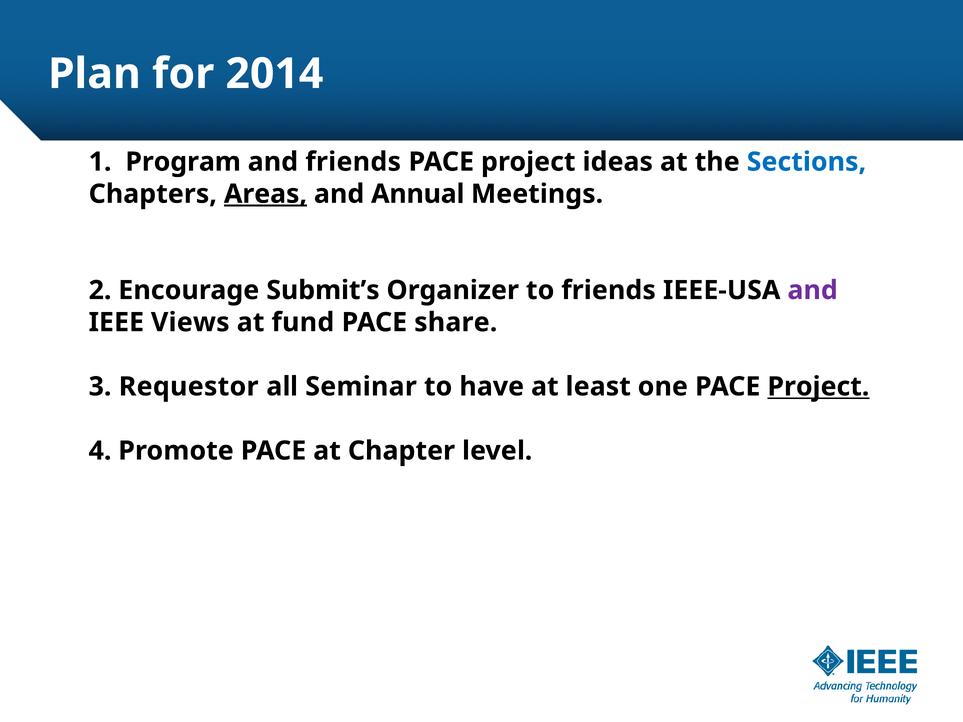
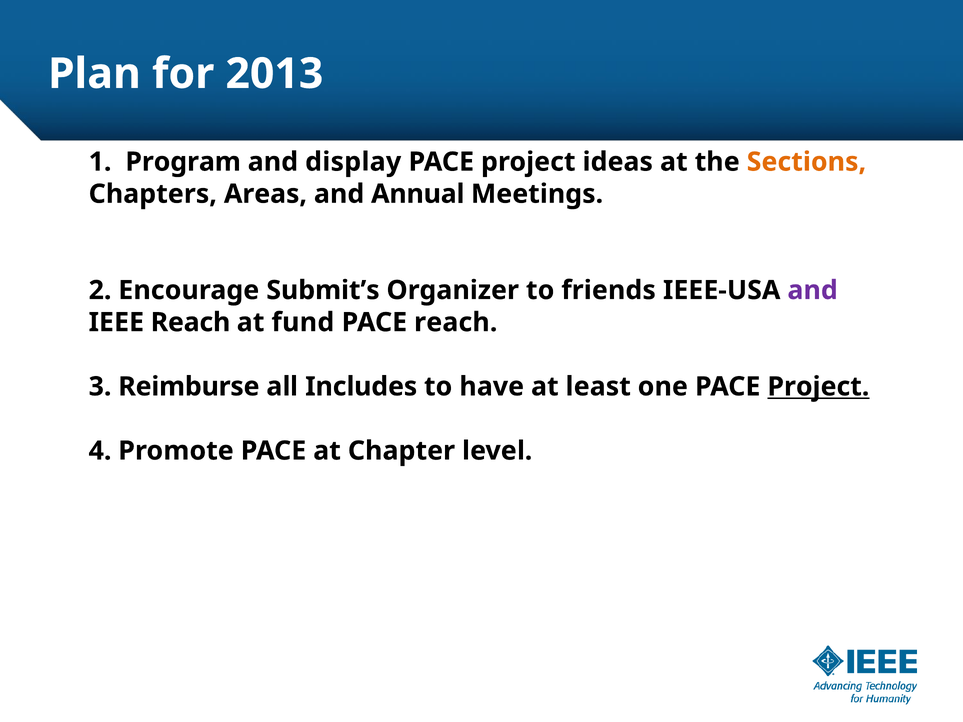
2014: 2014 -> 2013
and friends: friends -> display
Sections colour: blue -> orange
Areas underline: present -> none
IEEE Views: Views -> Reach
PACE share: share -> reach
Requestor: Requestor -> Reimburse
Seminar: Seminar -> Includes
